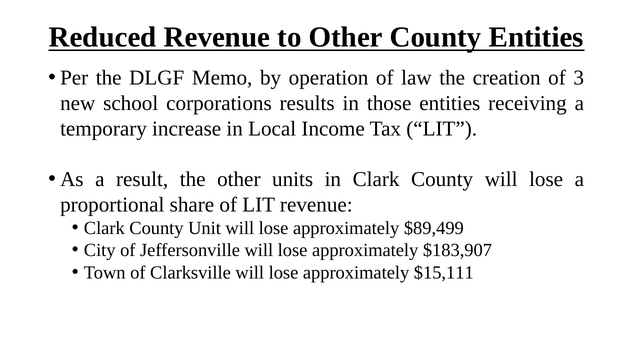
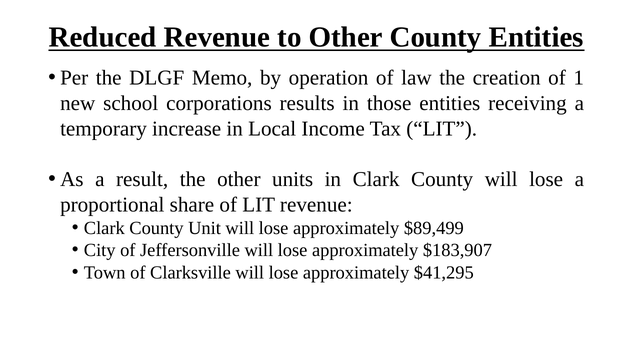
3: 3 -> 1
$15,111: $15,111 -> $41,295
